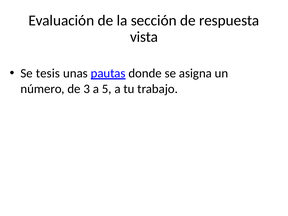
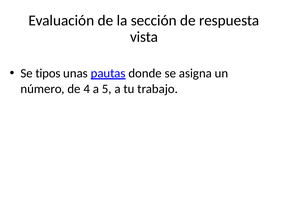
tesis: tesis -> tipos
3: 3 -> 4
